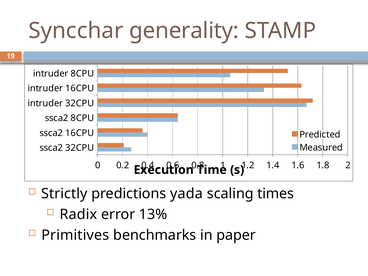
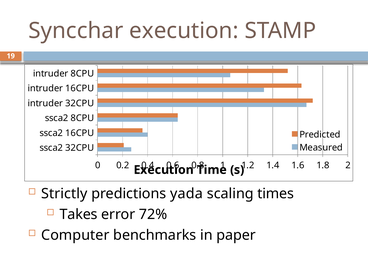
Syncchar generality: generality -> execution
Radix: Radix -> Takes
13%: 13% -> 72%
Primitives: Primitives -> Computer
